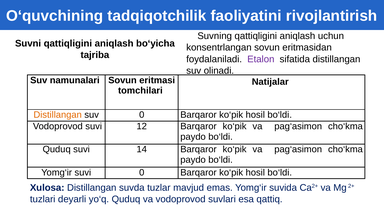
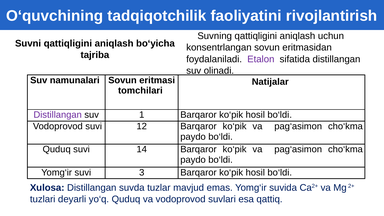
Distillangan at (58, 115) colour: orange -> purple
suv 0: 0 -> 1
suvi 0: 0 -> 3
